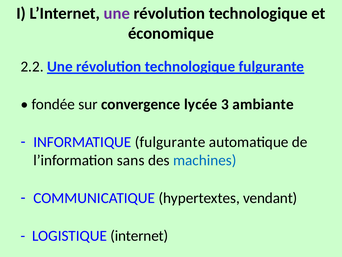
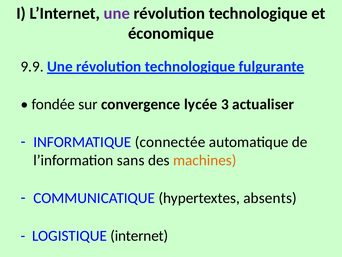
2.2: 2.2 -> 9.9
ambiante: ambiante -> actualiser
INFORMATIQUE fulgurante: fulgurante -> connectée
machines colour: blue -> orange
vendant: vendant -> absents
